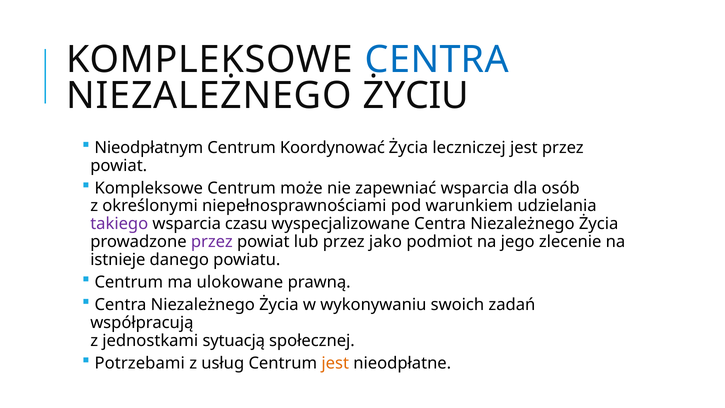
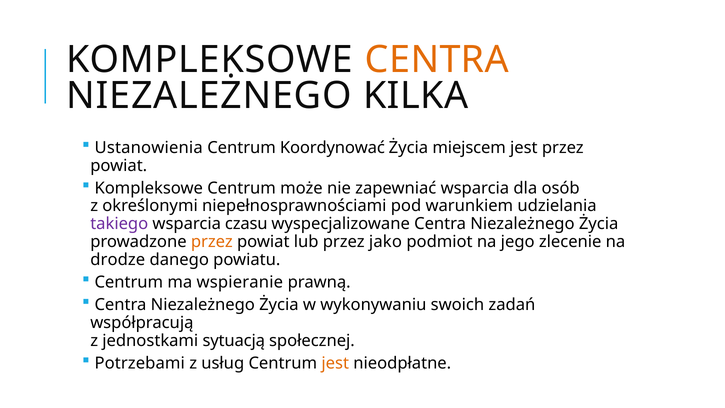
CENTRA at (437, 60) colour: blue -> orange
ŻYCIU: ŻYCIU -> KILKA
Nieodpłatnym: Nieodpłatnym -> Ustanowienia
leczniczej: leczniczej -> miejscem
przez at (212, 242) colour: purple -> orange
istnieje: istnieje -> drodze
ulokowane: ulokowane -> wspieranie
